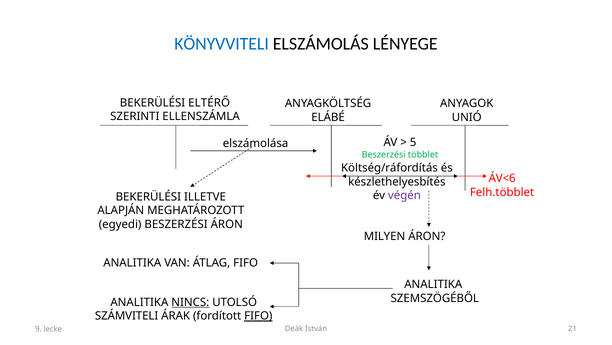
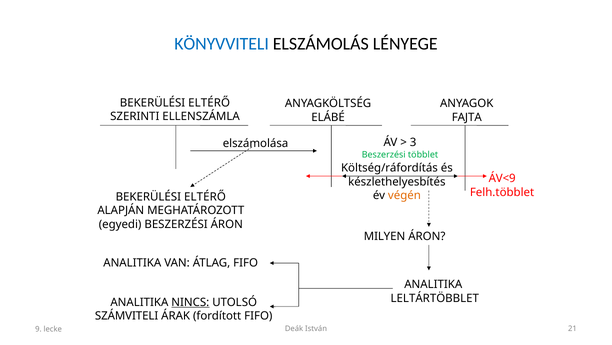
UNIÓ: UNIÓ -> FAJTA
5: 5 -> 3
ÁV<6: ÁV<6 -> ÁV<9
végén colour: purple -> orange
ILLETVE at (205, 196): ILLETVE -> ELTÉRŐ
SZEMSZÖGÉBŐL: SZEMSZÖGÉBŐL -> LELTÁRTÖBBLET
FIFO at (258, 315) underline: present -> none
